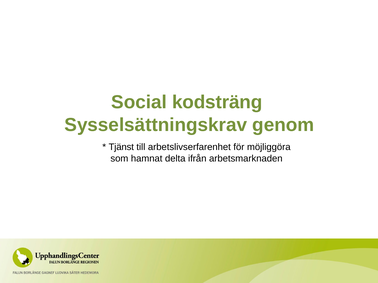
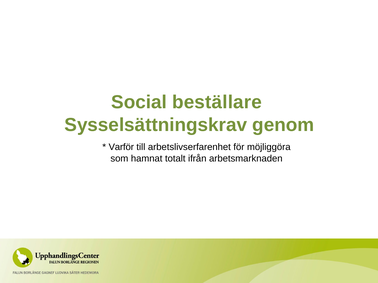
kodsträng: kodsträng -> beställare
Tjänst: Tjänst -> Varför
delta: delta -> totalt
